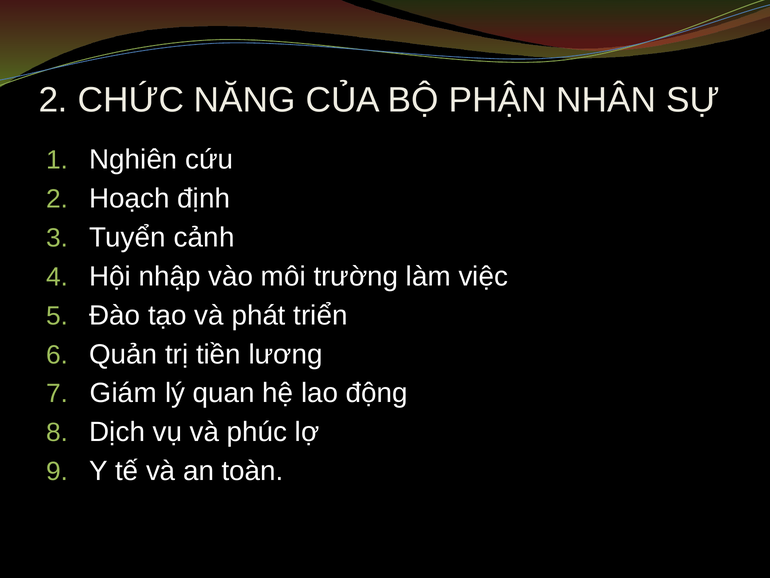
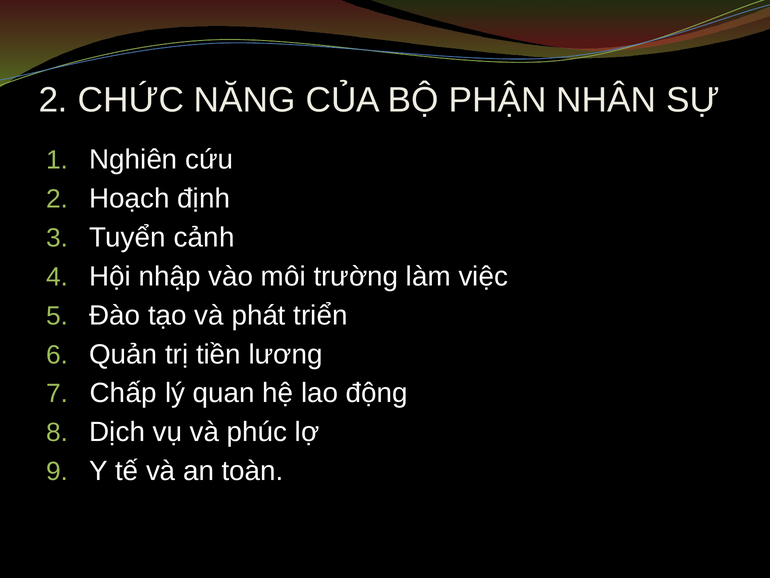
Giám: Giám -> Chấp
